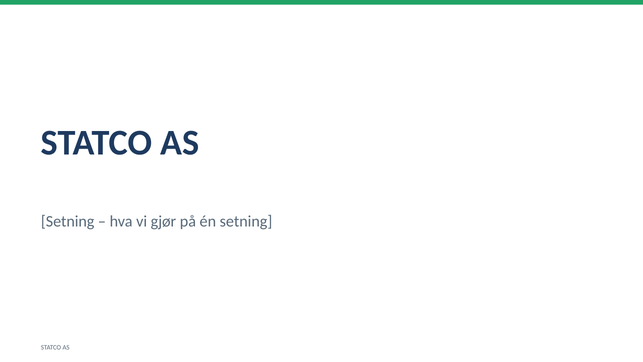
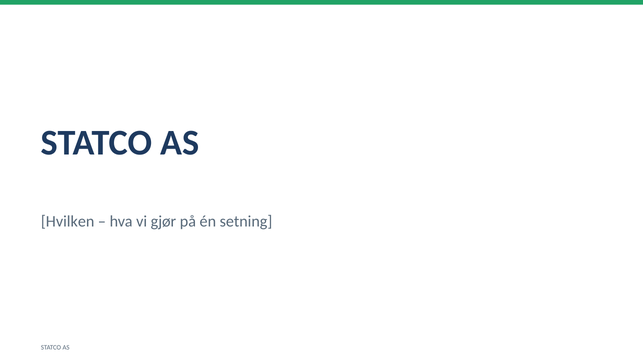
Setning at (68, 221): Setning -> Hvilken
